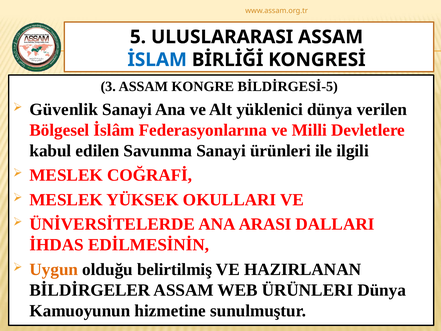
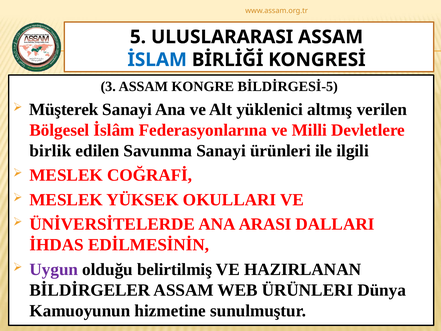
Güvenlik: Güvenlik -> Müşterek
yüklenici dünya: dünya -> altmış
kabul: kabul -> birlik
Uygun colour: orange -> purple
